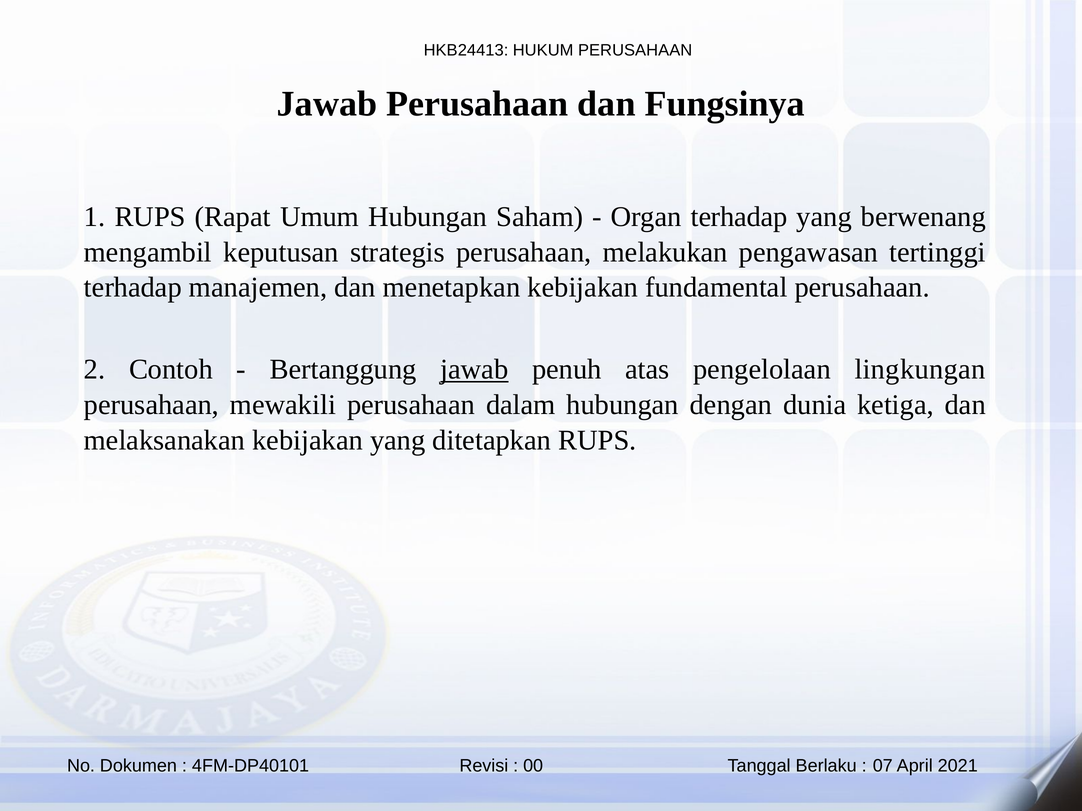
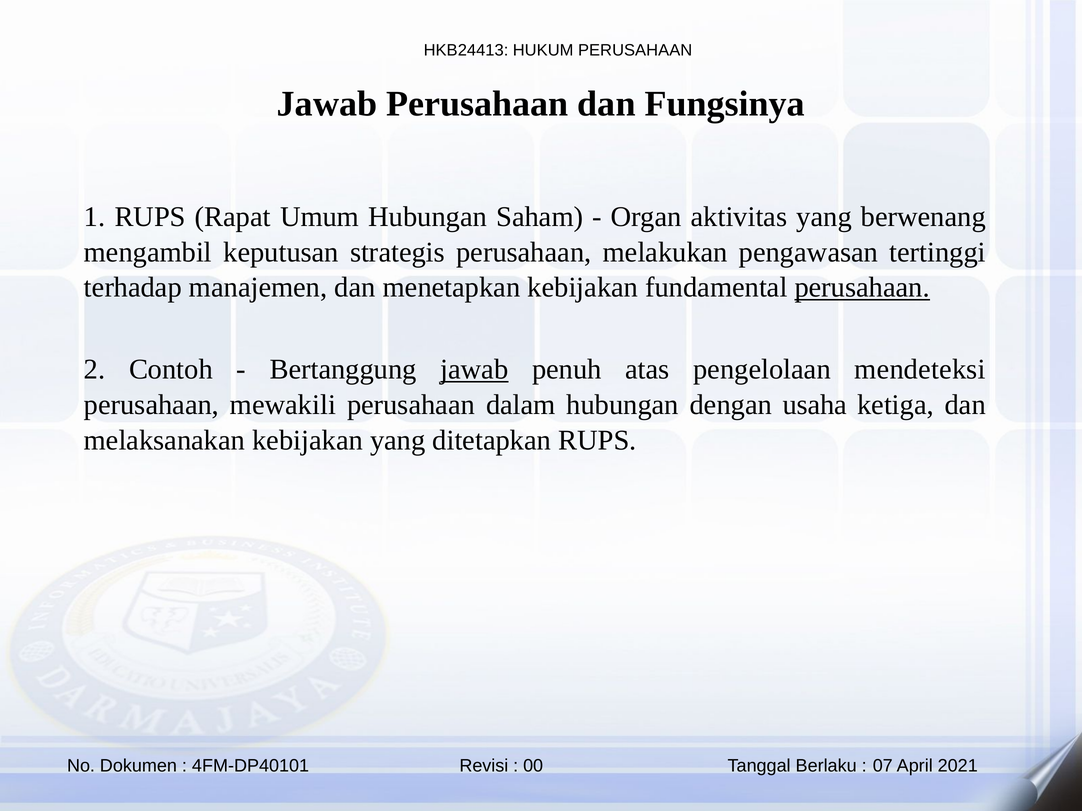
Organ terhadap: terhadap -> aktivitas
perusahaan at (862, 288) underline: none -> present
lingkungan: lingkungan -> mendeteksi
dunia: dunia -> usaha
